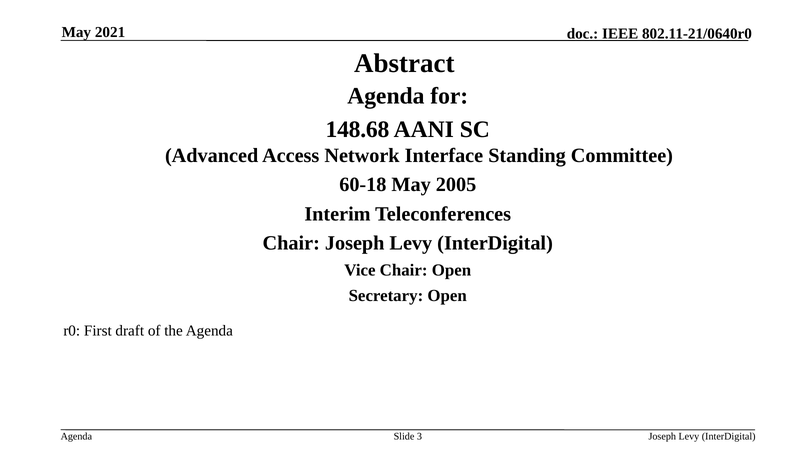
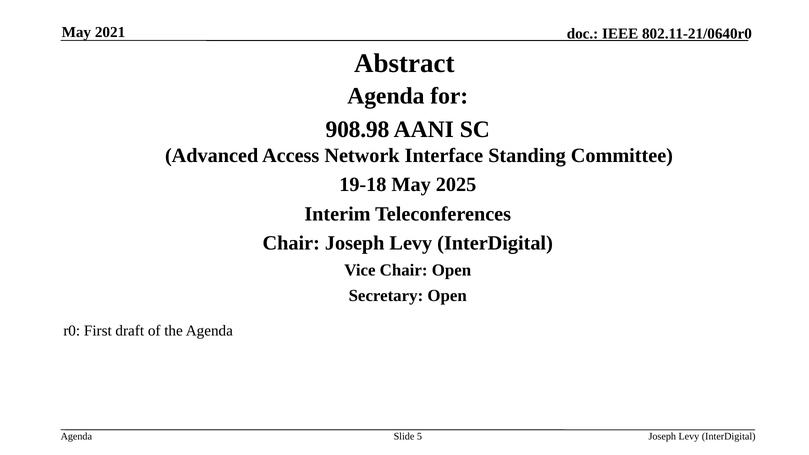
148.68: 148.68 -> 908.98
60-18: 60-18 -> 19-18
2005: 2005 -> 2025
3: 3 -> 5
